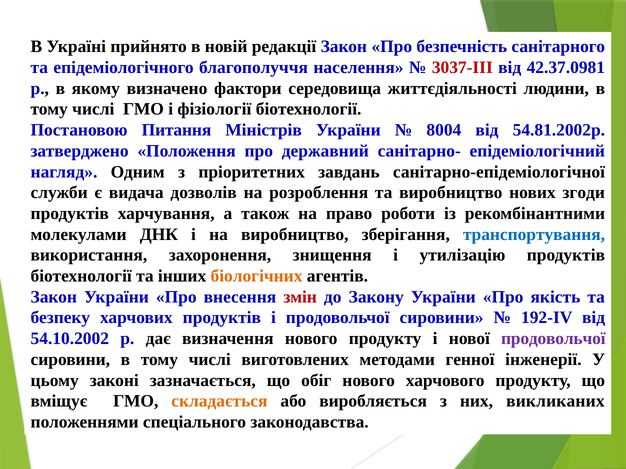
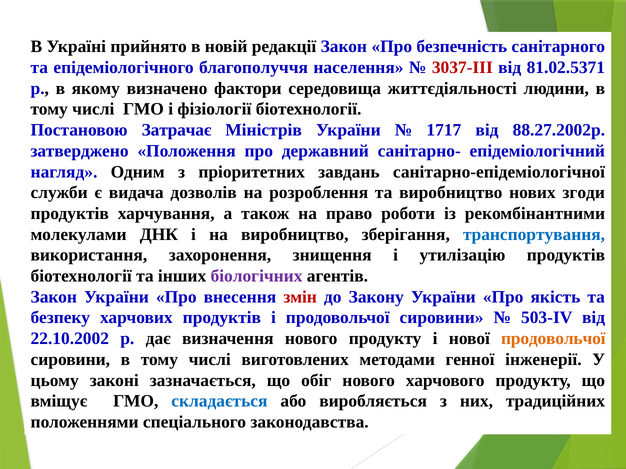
42.37.0981: 42.37.0981 -> 81.02.5371
Питання: Питання -> Затрачає
8004: 8004 -> 1717
54.81.2002р: 54.81.2002р -> 88.27.2002р
біологічних colour: orange -> purple
192-IV: 192-IV -> 503-IV
54.10.2002: 54.10.2002 -> 22.10.2002
продовольчої at (553, 339) colour: purple -> orange
складається colour: orange -> blue
викликаних: викликаних -> традиційних
